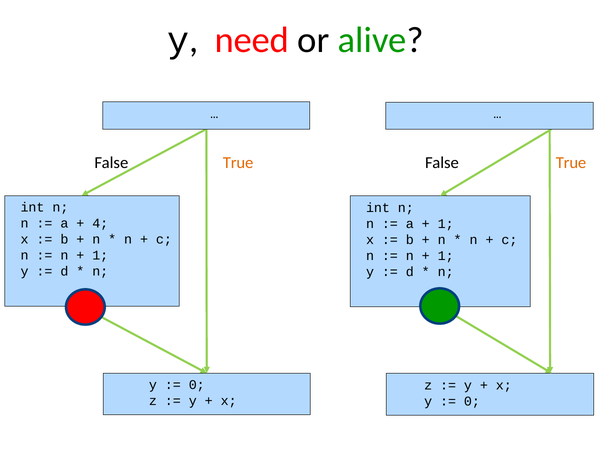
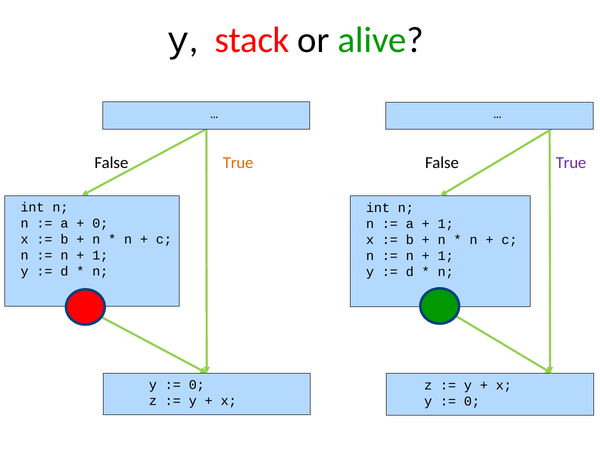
need: need -> stack
True at (571, 163) colour: orange -> purple
4 at (100, 224): 4 -> 0
